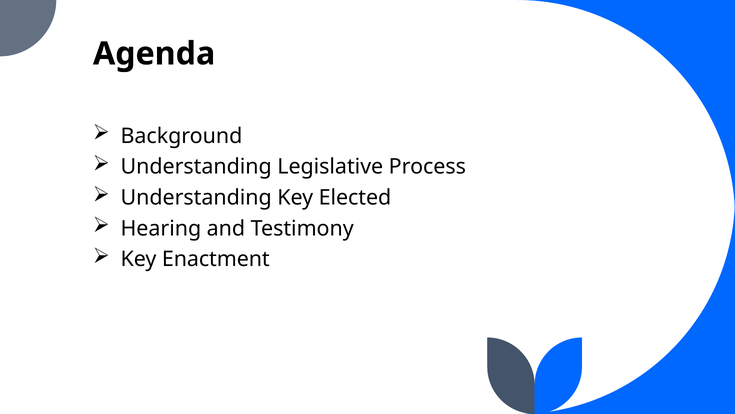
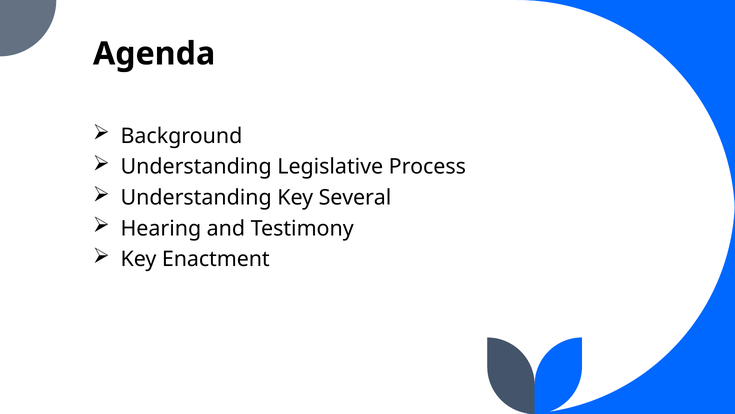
Elected: Elected -> Several
